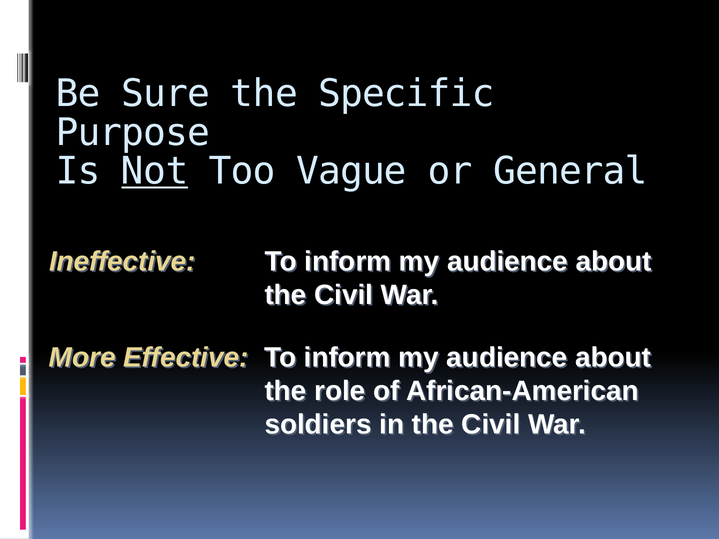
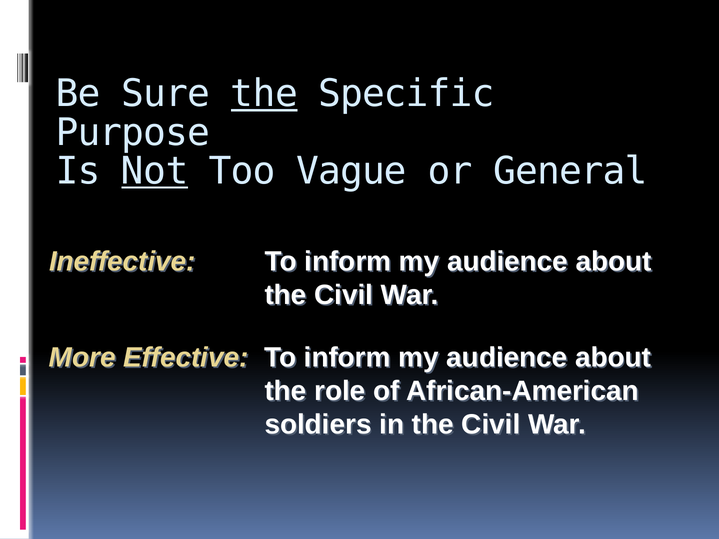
the at (264, 94) underline: none -> present
